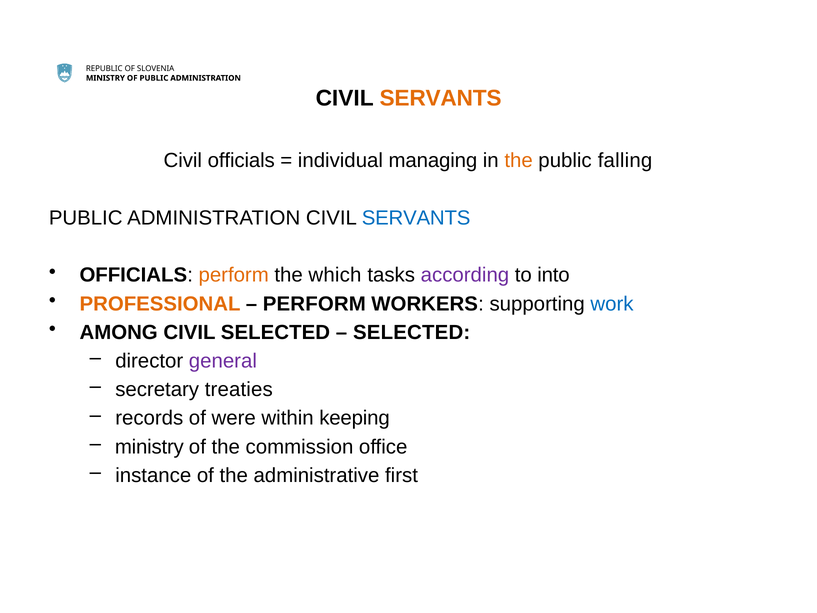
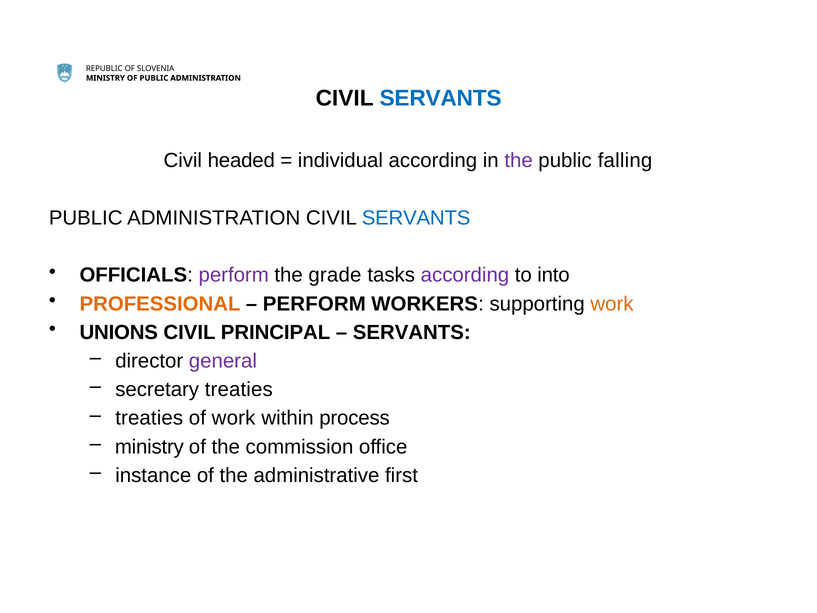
SERVANTS at (441, 98) colour: orange -> blue
Civil officials: officials -> headed
individual managing: managing -> according
the at (519, 161) colour: orange -> purple
perform at (234, 275) colour: orange -> purple
which: which -> grade
work at (612, 304) colour: blue -> orange
AMONG: AMONG -> UNIONS
CIVIL SELECTED: SELECTED -> PRINCIPAL
SELECTED at (412, 332): SELECTED -> SERVANTS
records at (149, 418): records -> treaties
of were: were -> work
keeping: keeping -> process
